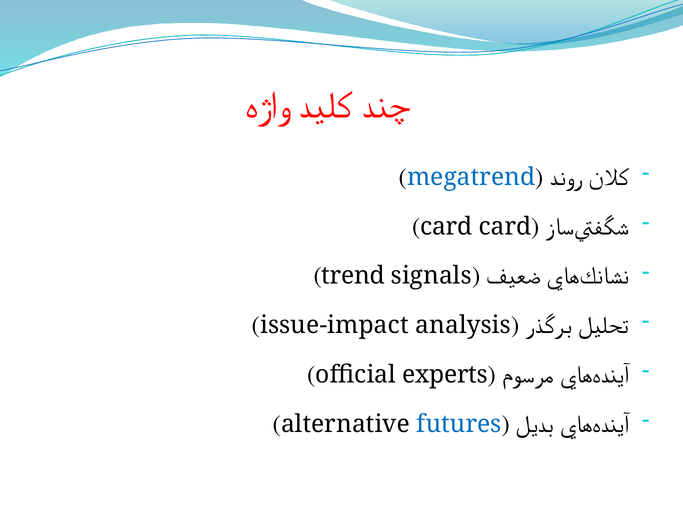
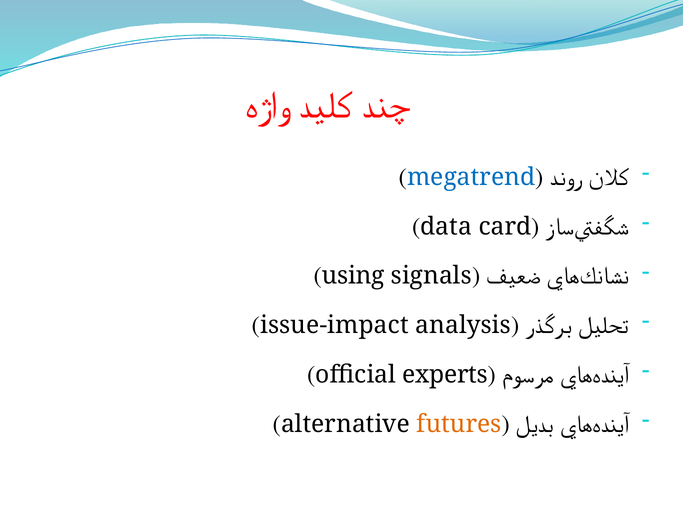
card at (446, 227): card -> data
trend: trend -> using
futures colour: blue -> orange
